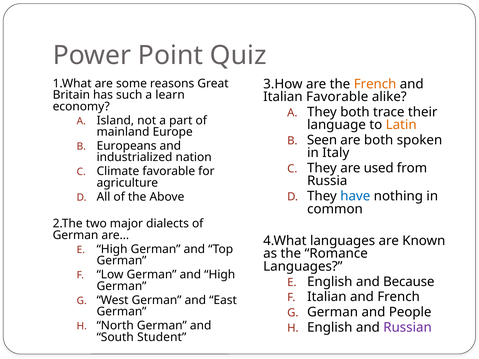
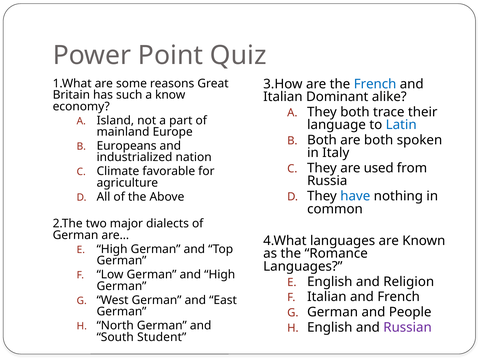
French at (375, 84) colour: orange -> blue
learn: learn -> know
Italian Favorable: Favorable -> Dominant
Latin colour: orange -> blue
Seen at (322, 140): Seen -> Both
Because: Because -> Religion
